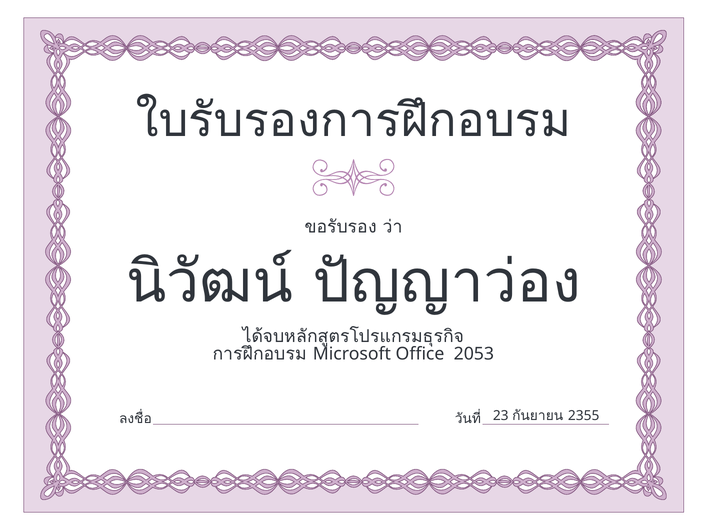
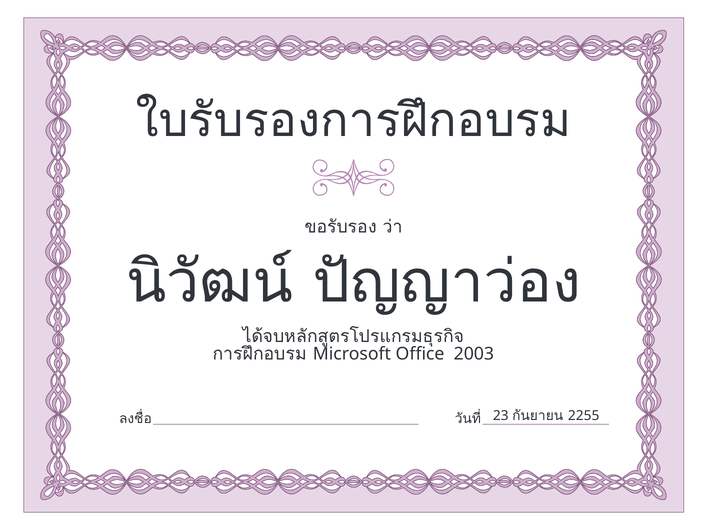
2053: 2053 -> 2003
2355: 2355 -> 2255
